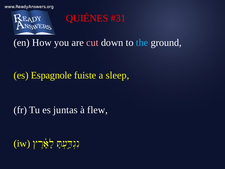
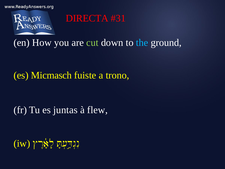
QUIÉNES: QUIÉNES -> DIRECTA
cut colour: pink -> light green
Espagnole: Espagnole -> Micmasch
sleep: sleep -> trono
